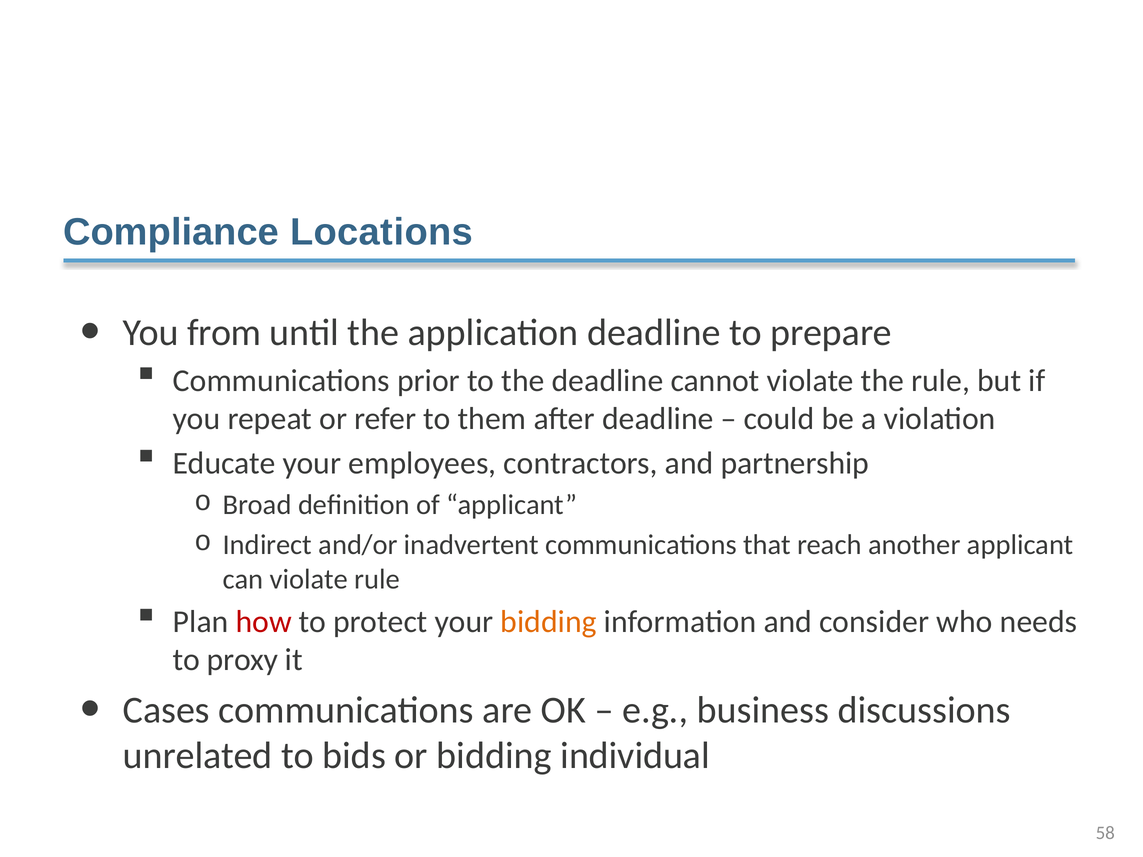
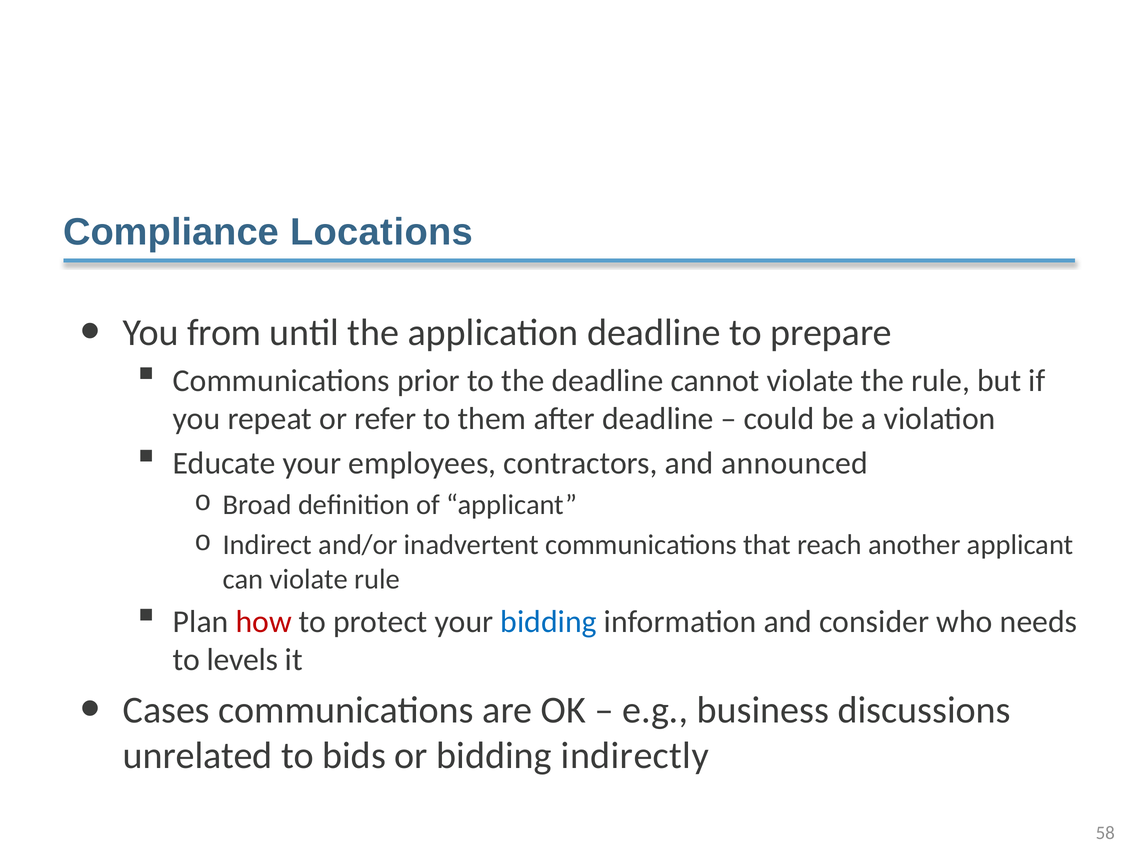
partnership: partnership -> announced
bidding at (549, 622) colour: orange -> blue
proxy: proxy -> levels
individual: individual -> indirectly
